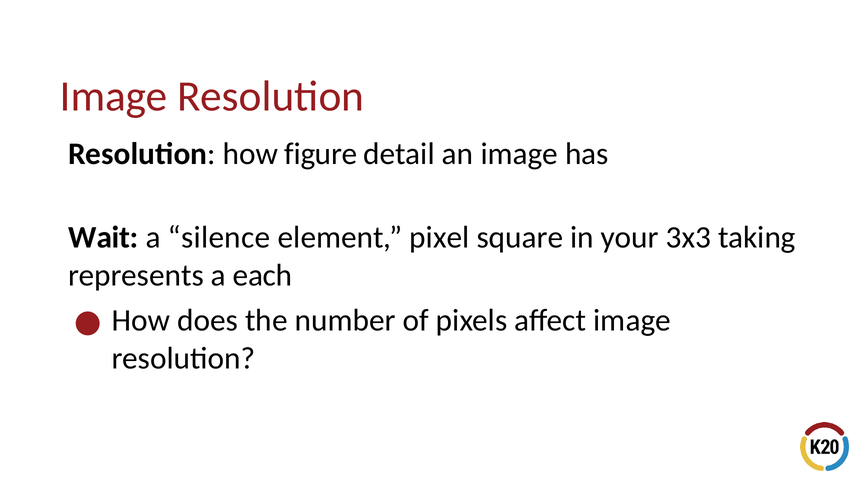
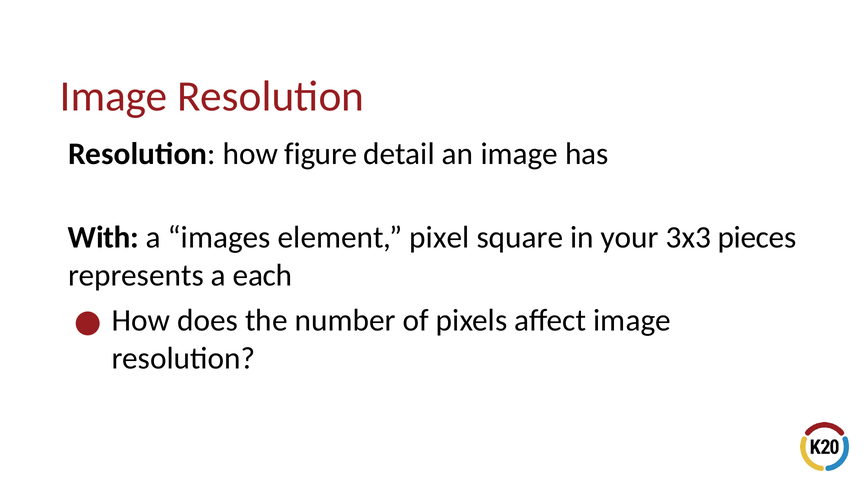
Wait: Wait -> With
silence: silence -> images
taking: taking -> pieces
